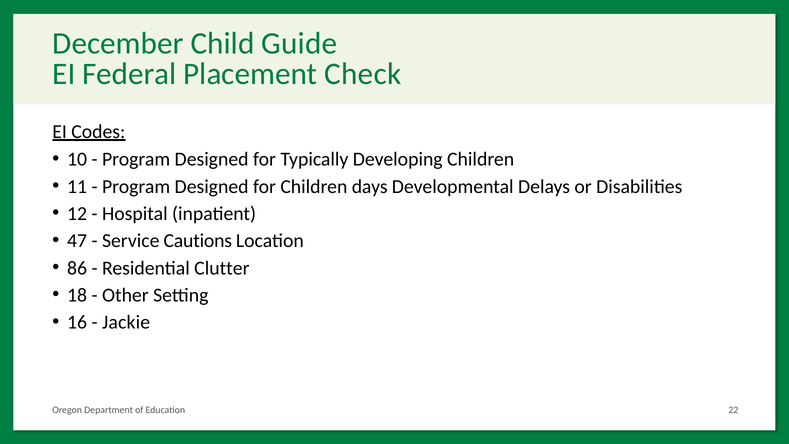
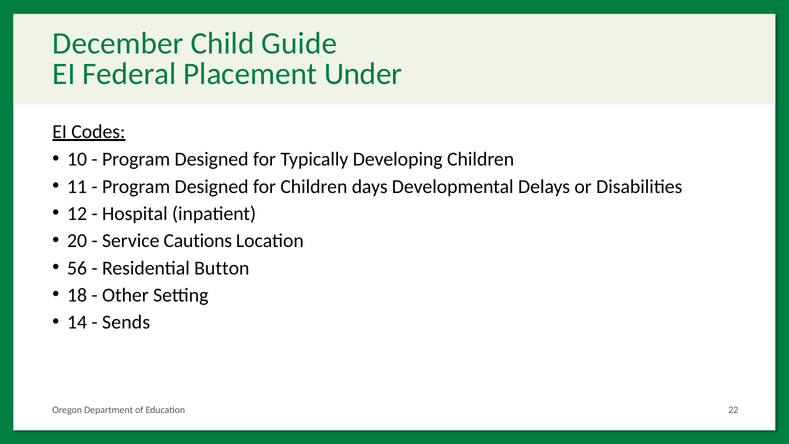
Check: Check -> Under
47: 47 -> 20
86: 86 -> 56
Clutter: Clutter -> Button
16: 16 -> 14
Jackie: Jackie -> Sends
